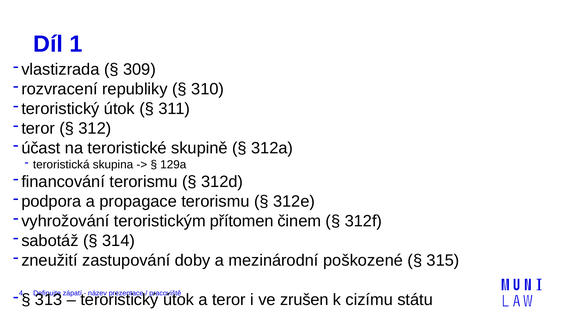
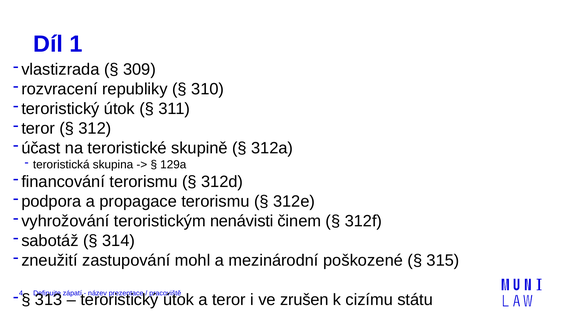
přítomen: přítomen -> nenávisti
doby: doby -> mohl
